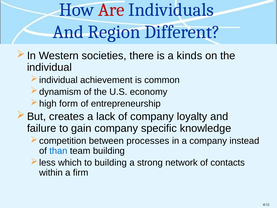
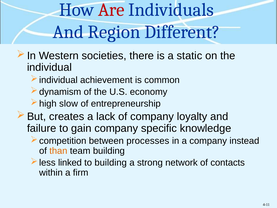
kinds: kinds -> static
form: form -> slow
than colour: blue -> orange
which: which -> linked
